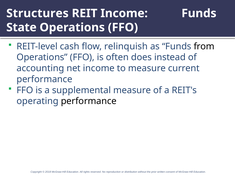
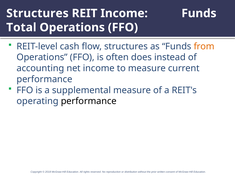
State: State -> Total
flow relinquish: relinquish -> structures
from colour: black -> orange
